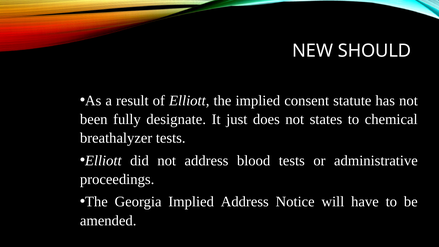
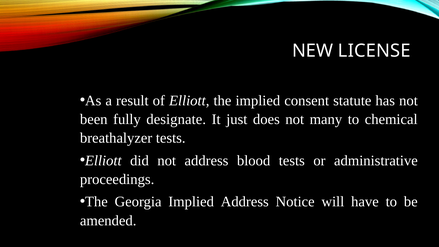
SHOULD: SHOULD -> LICENSE
states: states -> many
